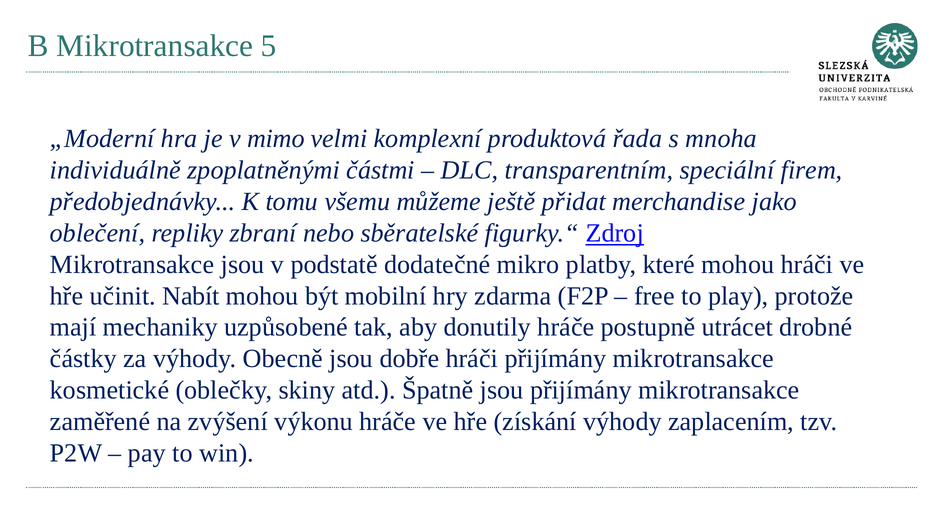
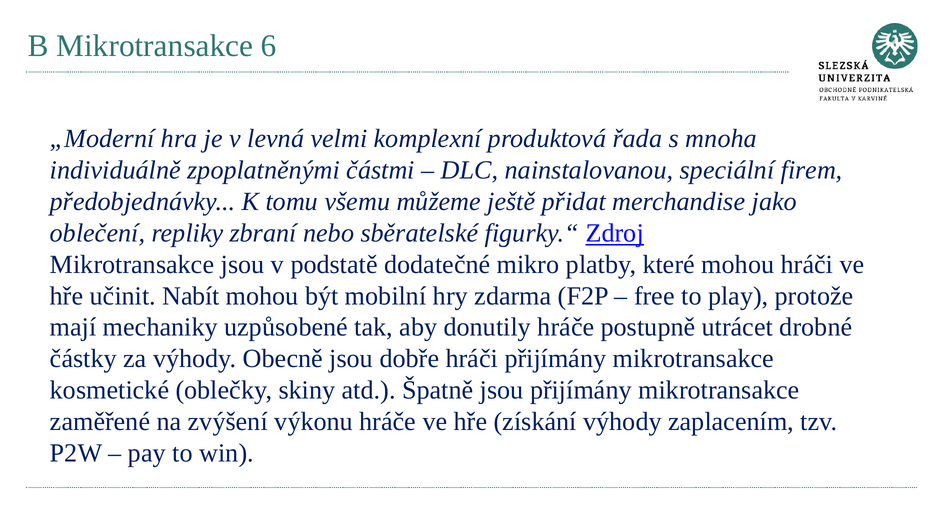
5: 5 -> 6
mimo: mimo -> levná
transparentním: transparentním -> nainstalovanou
